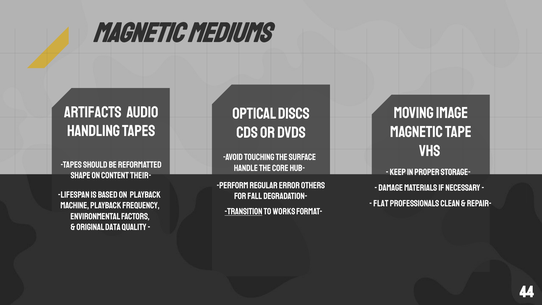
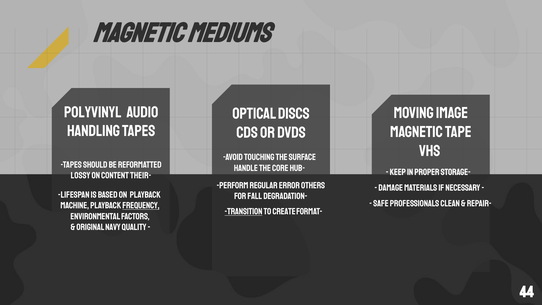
Artifacts: Artifacts -> Polyvinyl
Shape: Shape -> Lossy
Flat: Flat -> Safe
frequency underline: none -> present
works: works -> create
Data: Data -> Navy
